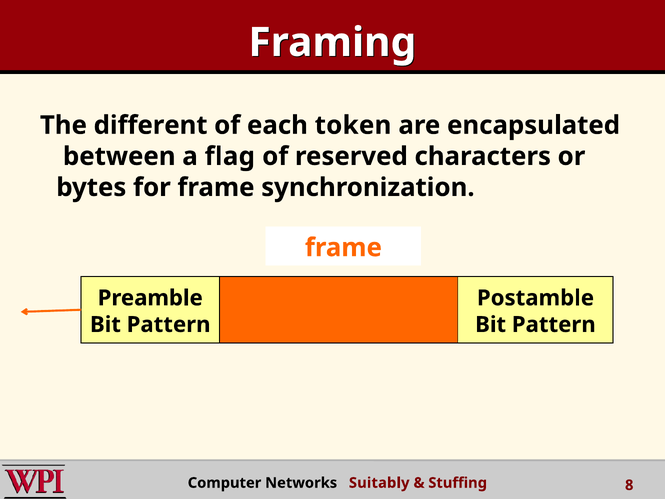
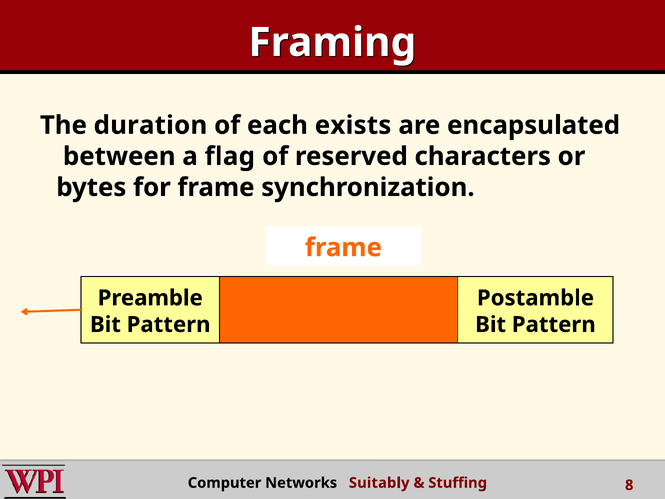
different: different -> duration
token: token -> exists
